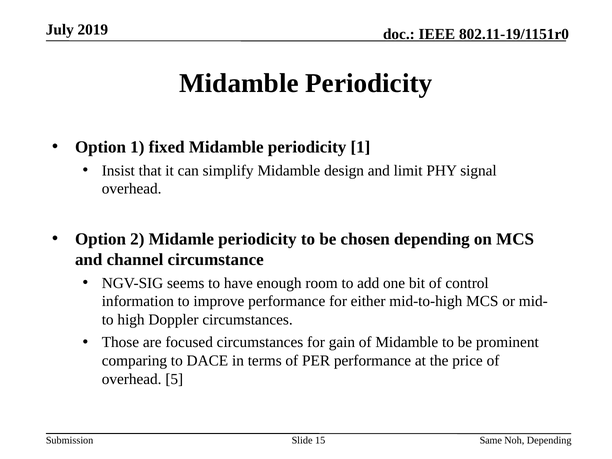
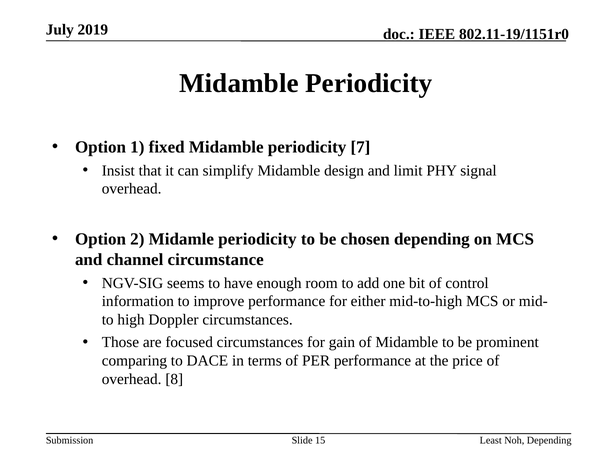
periodicity 1: 1 -> 7
5: 5 -> 8
Same: Same -> Least
